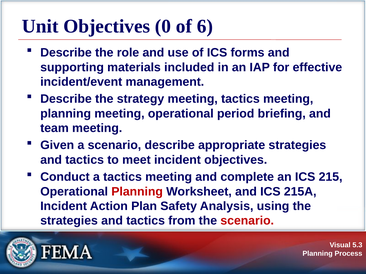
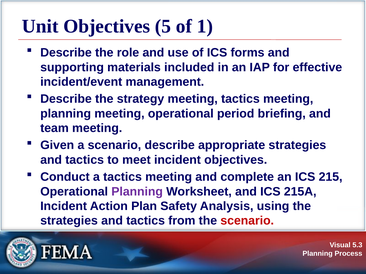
0: 0 -> 5
6: 6 -> 1
Planning at (137, 192) colour: red -> purple
